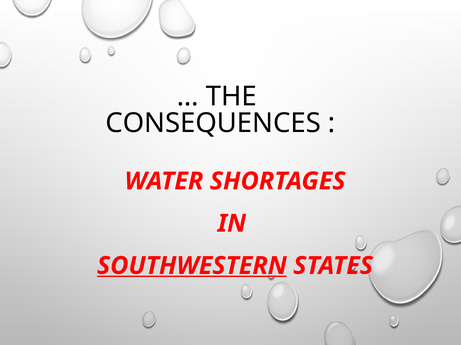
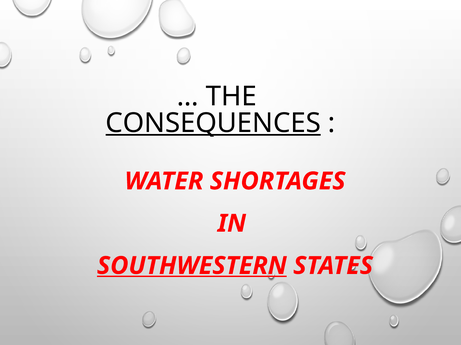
CONSEQUENCES underline: none -> present
